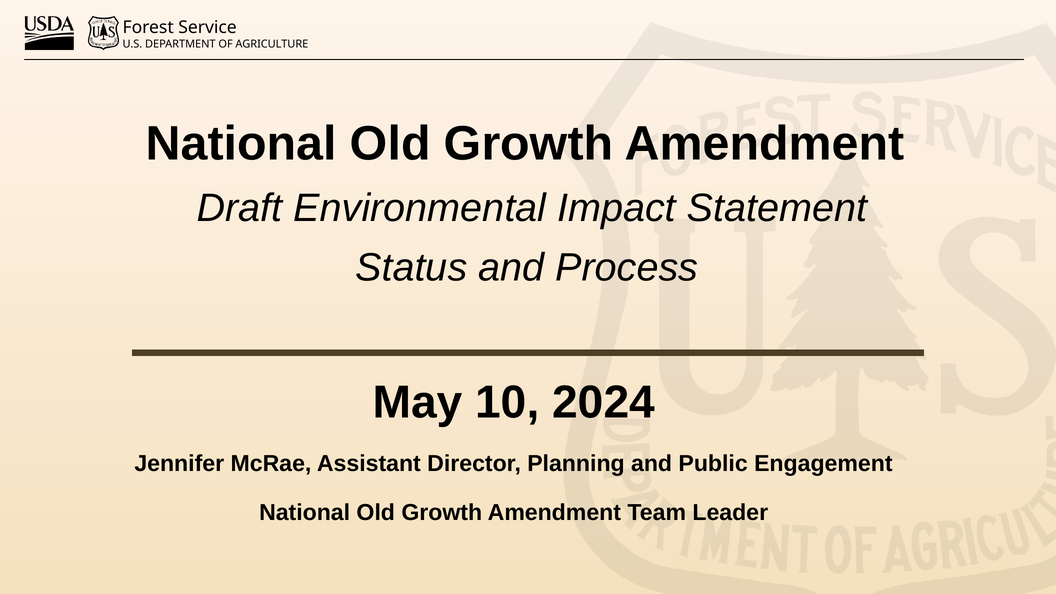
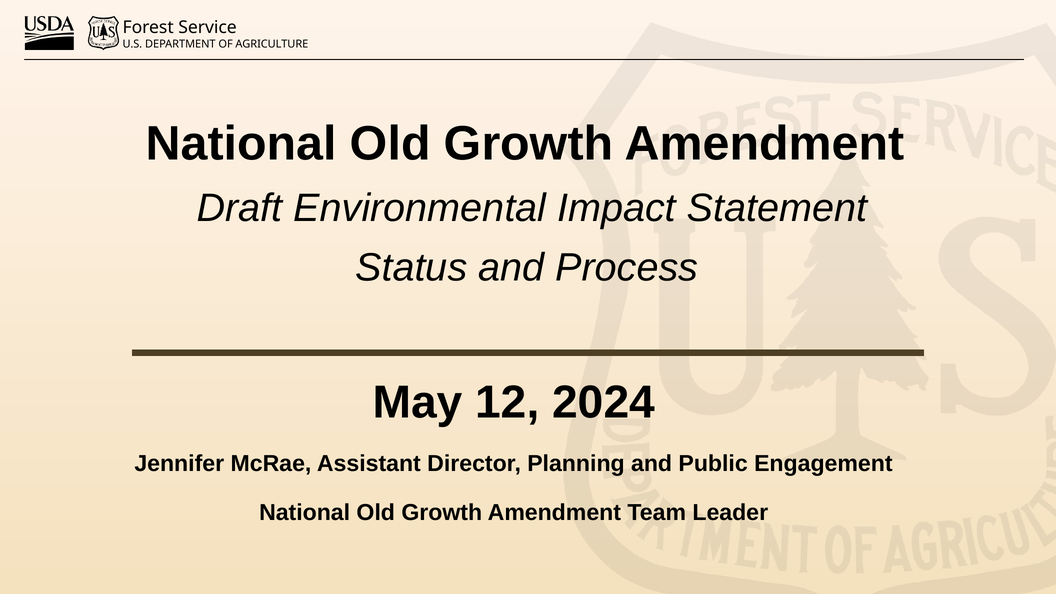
10: 10 -> 12
